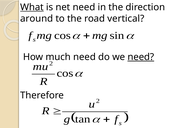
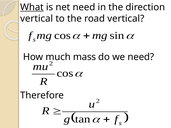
around at (37, 19): around -> vertical
need at (84, 57): need -> mass
need at (141, 57) underline: present -> none
